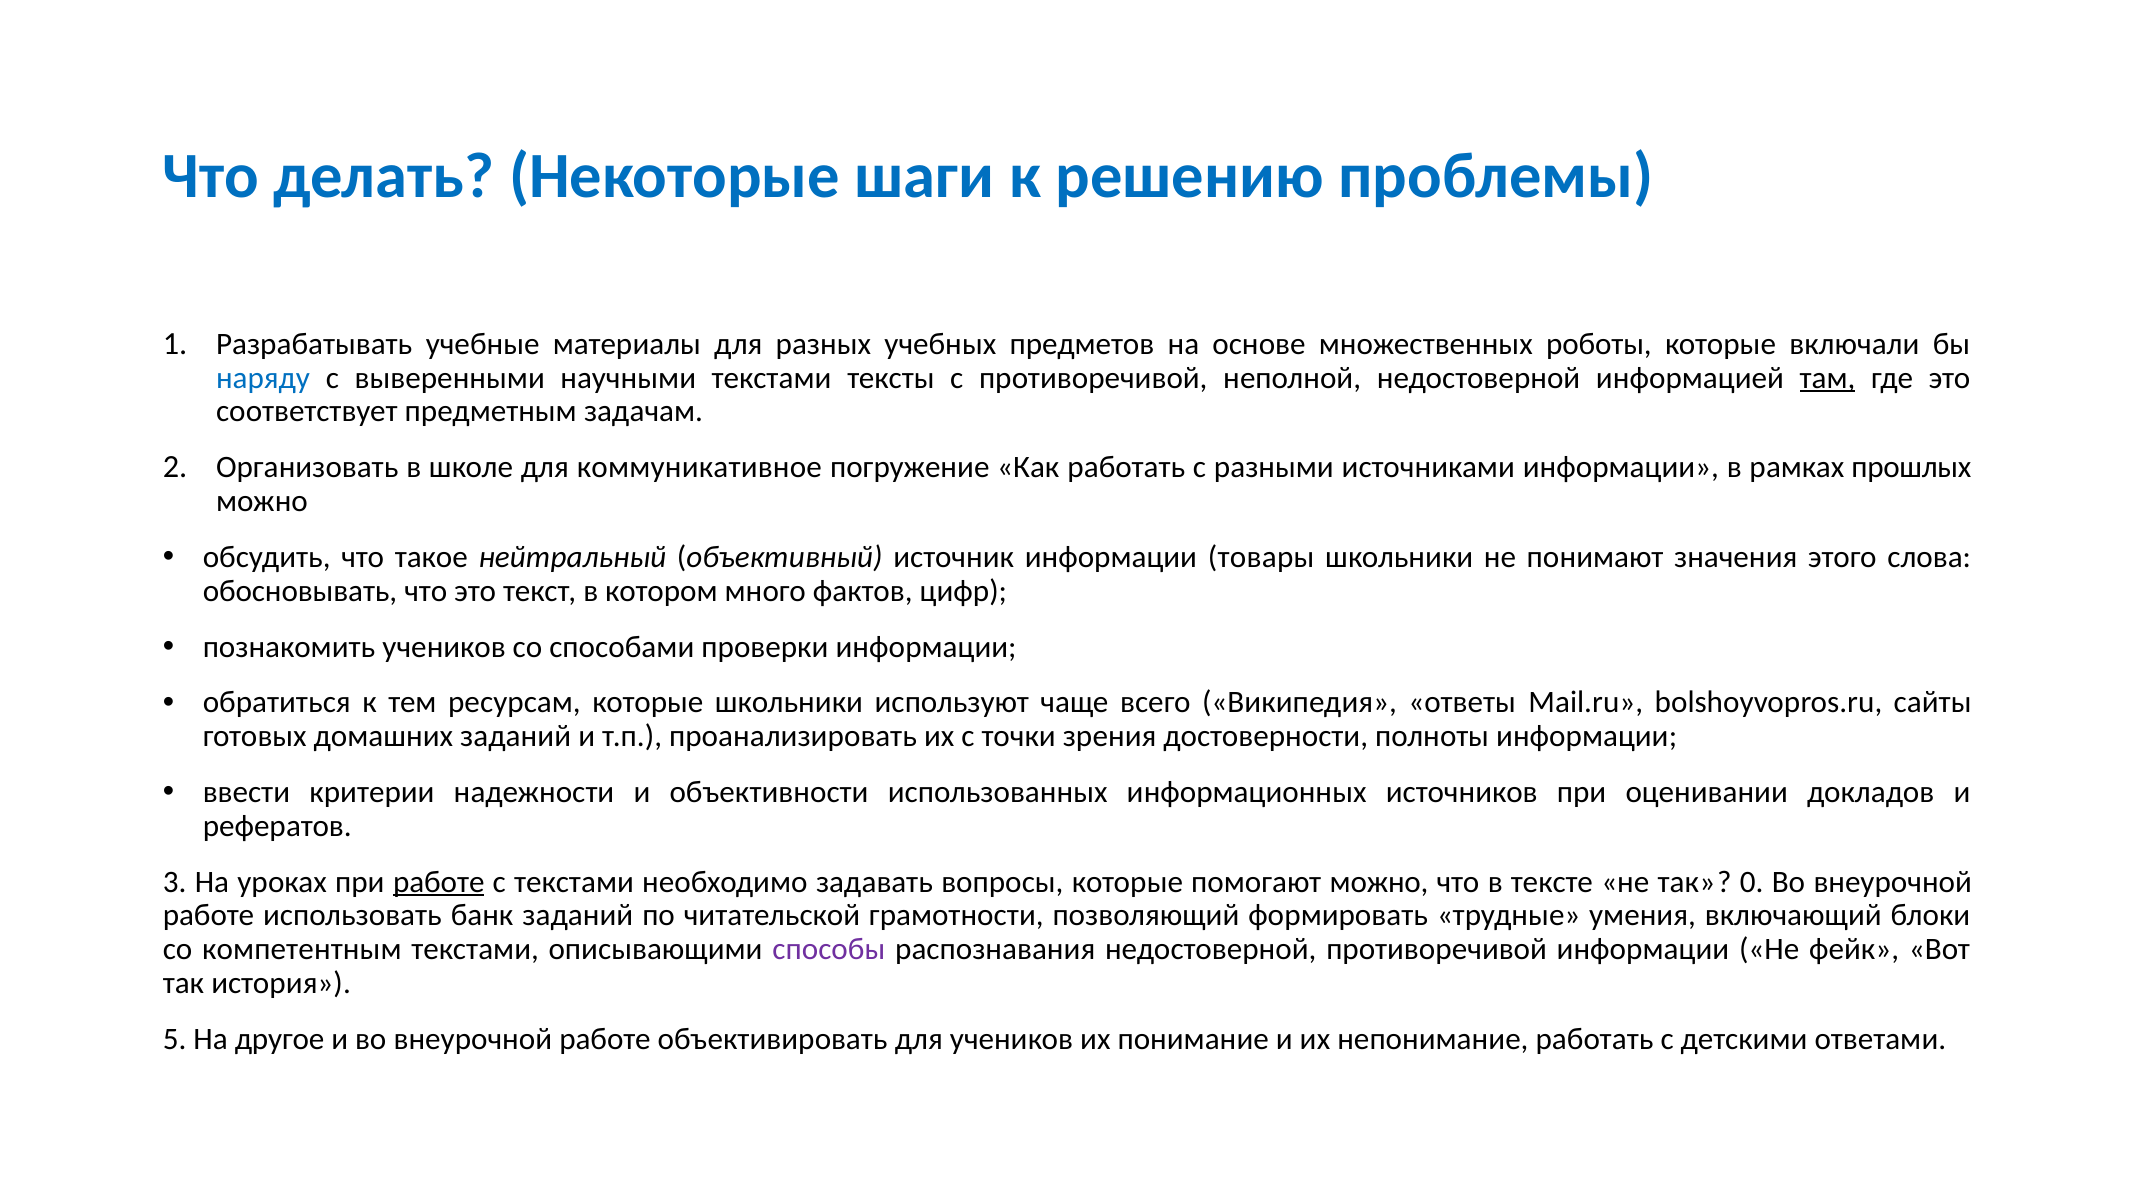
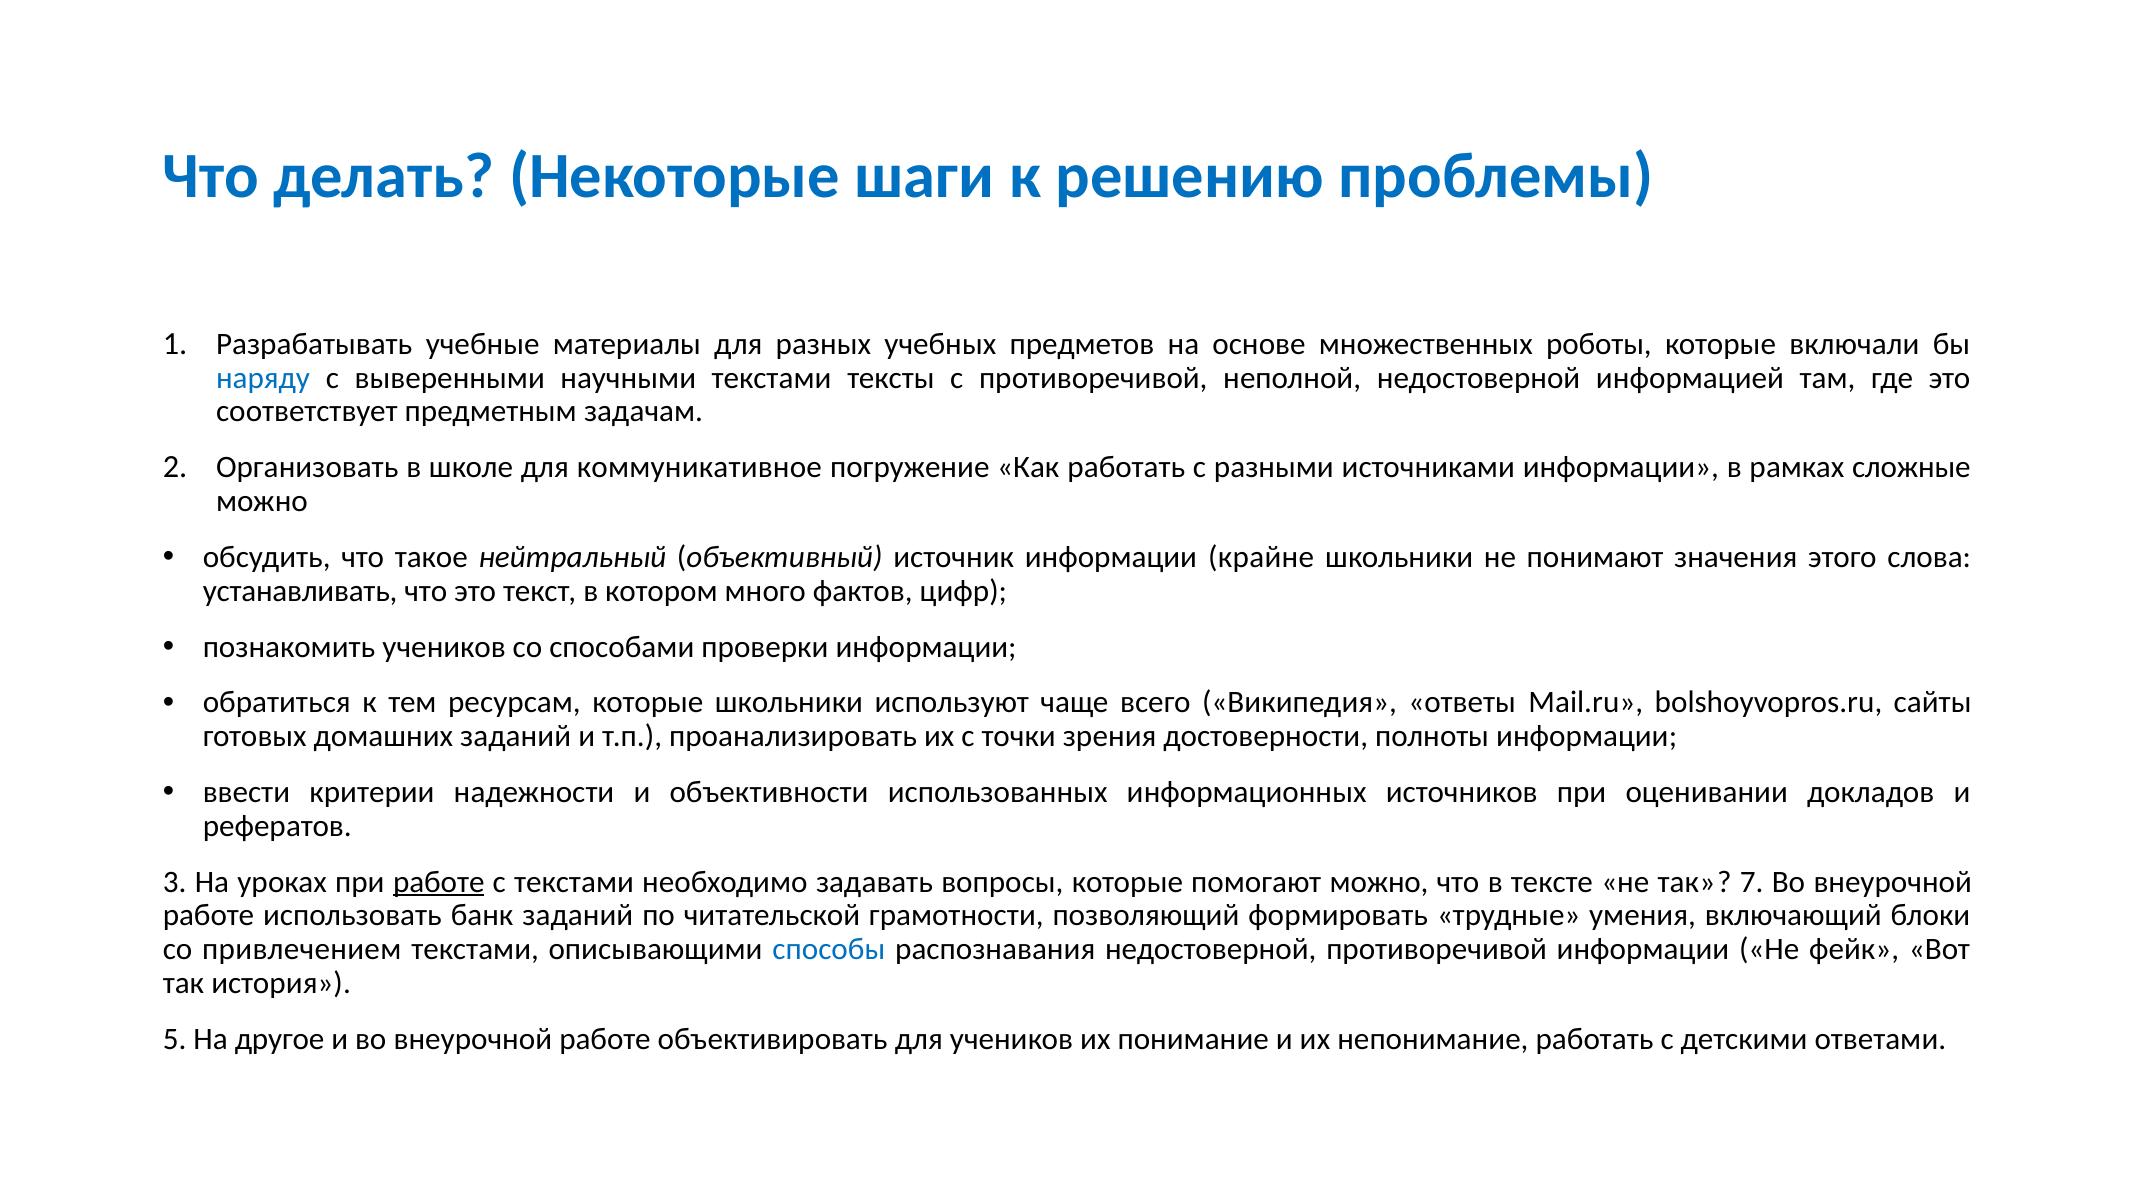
там underline: present -> none
прошлых: прошлых -> сложные
товары: товары -> крайне
обосновывать: обосновывать -> устанавливать
0: 0 -> 7
компетентным: компетентным -> привлечением
способы colour: purple -> blue
